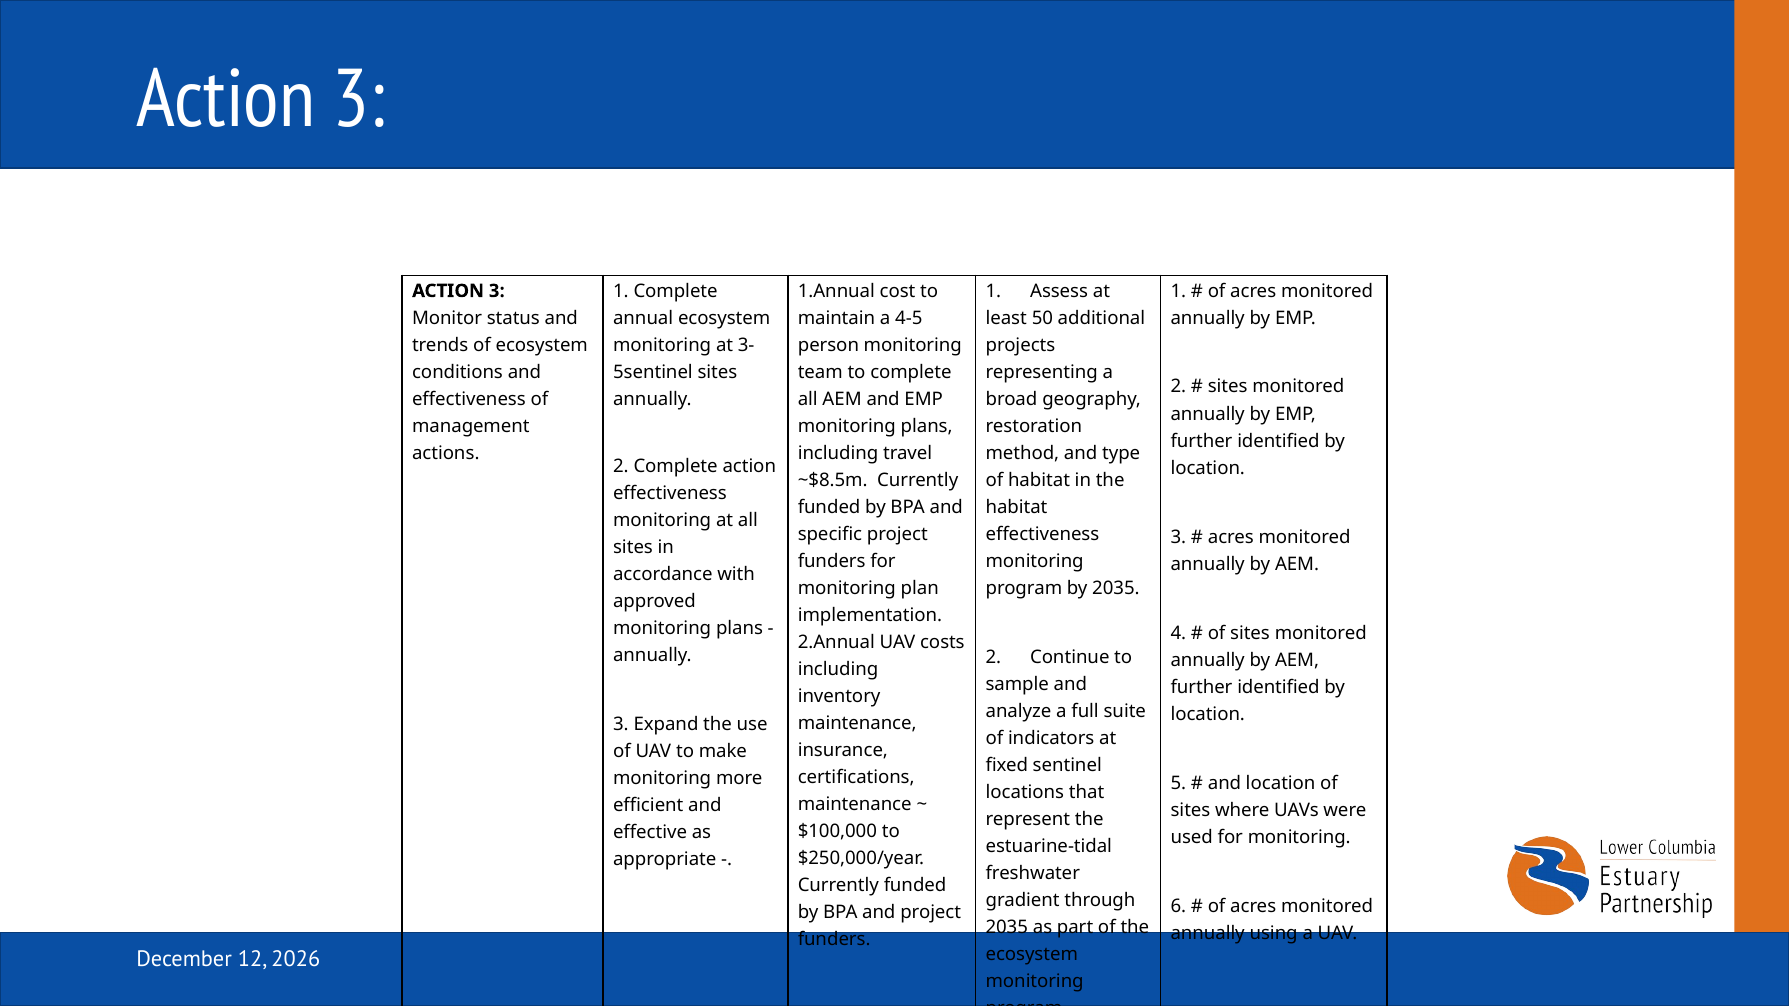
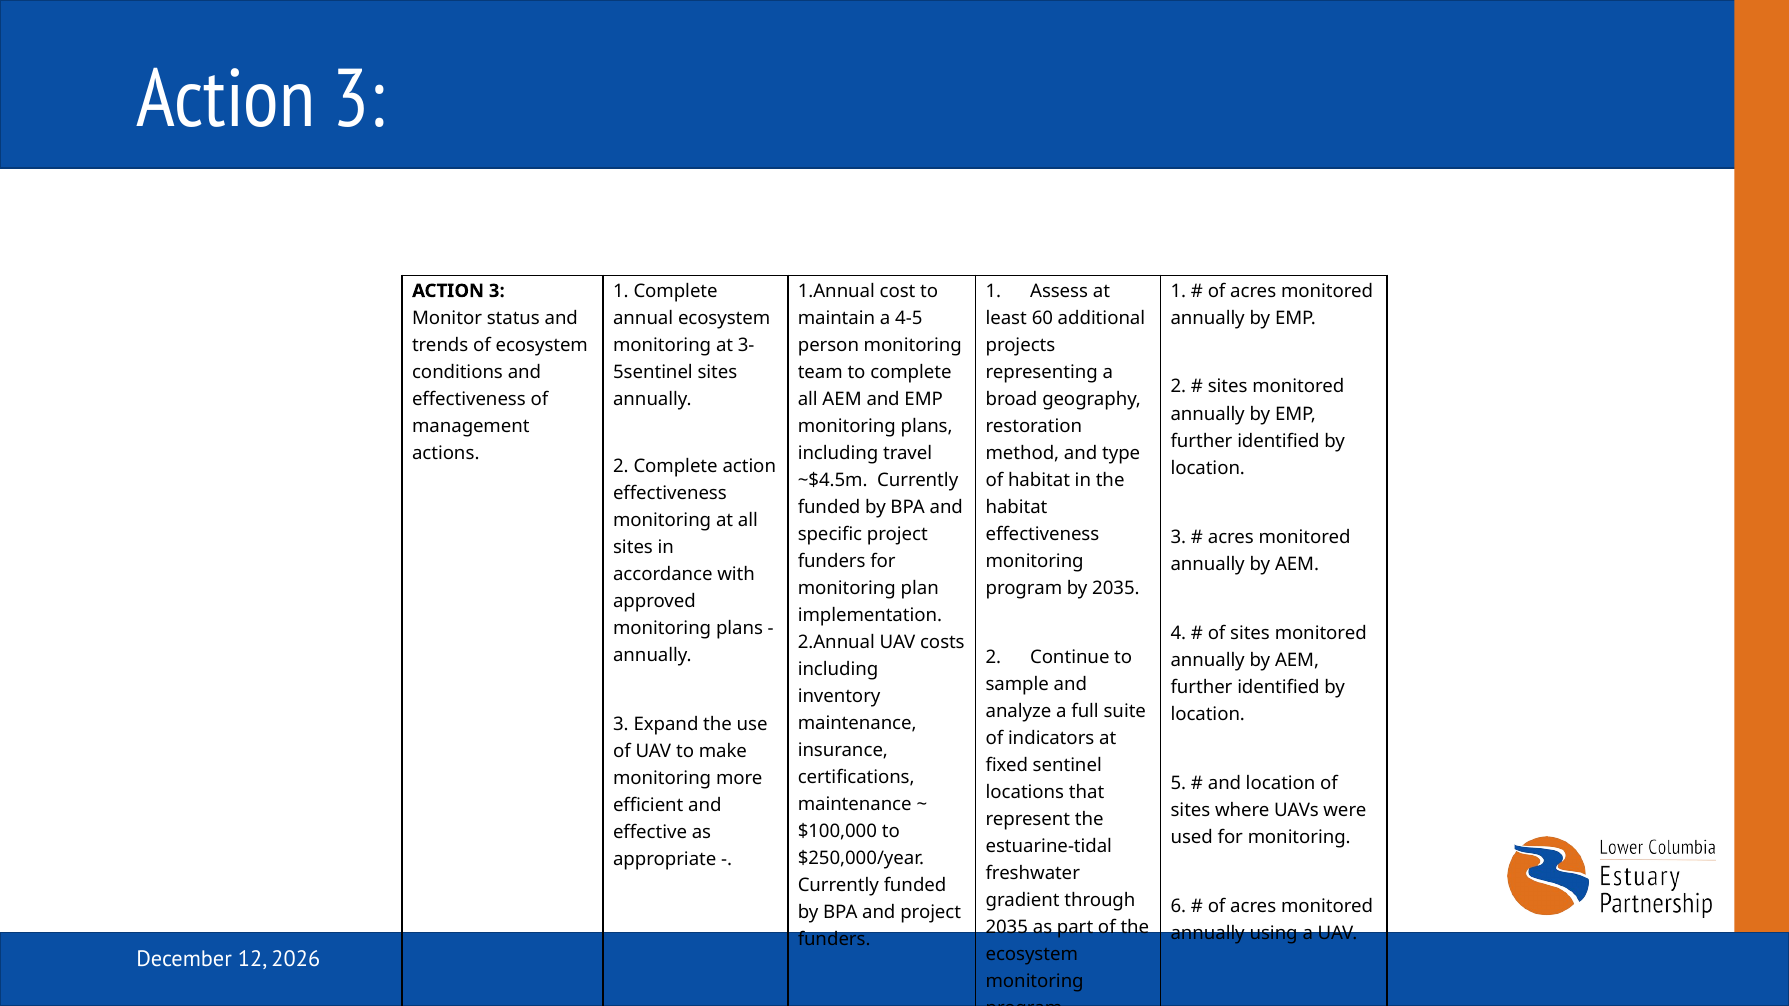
50: 50 -> 60
~$8.5m: ~$8.5m -> ~$4.5m
